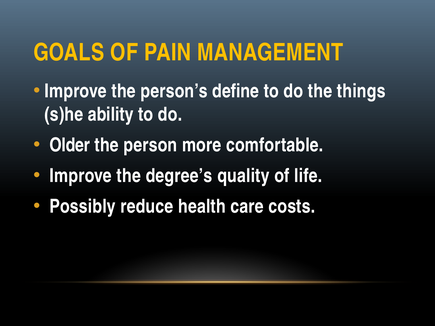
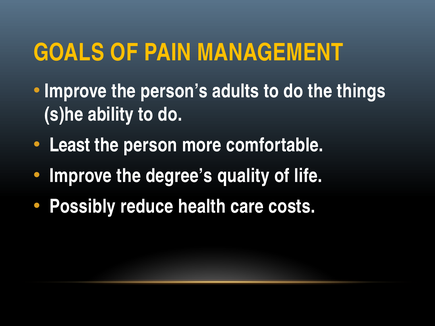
define: define -> adults
Older: Older -> Least
